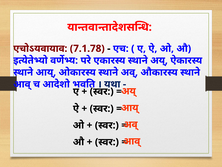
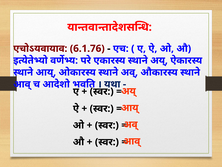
7.1.78: 7.1.78 -> 6.1.76
